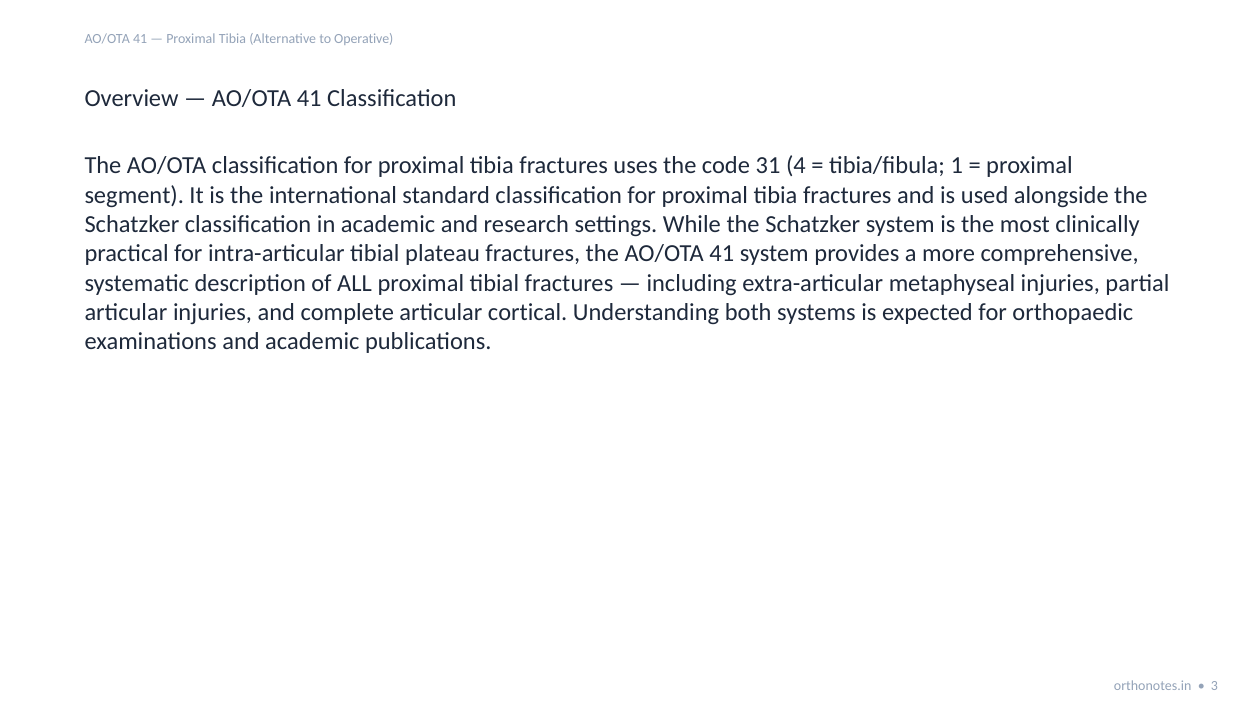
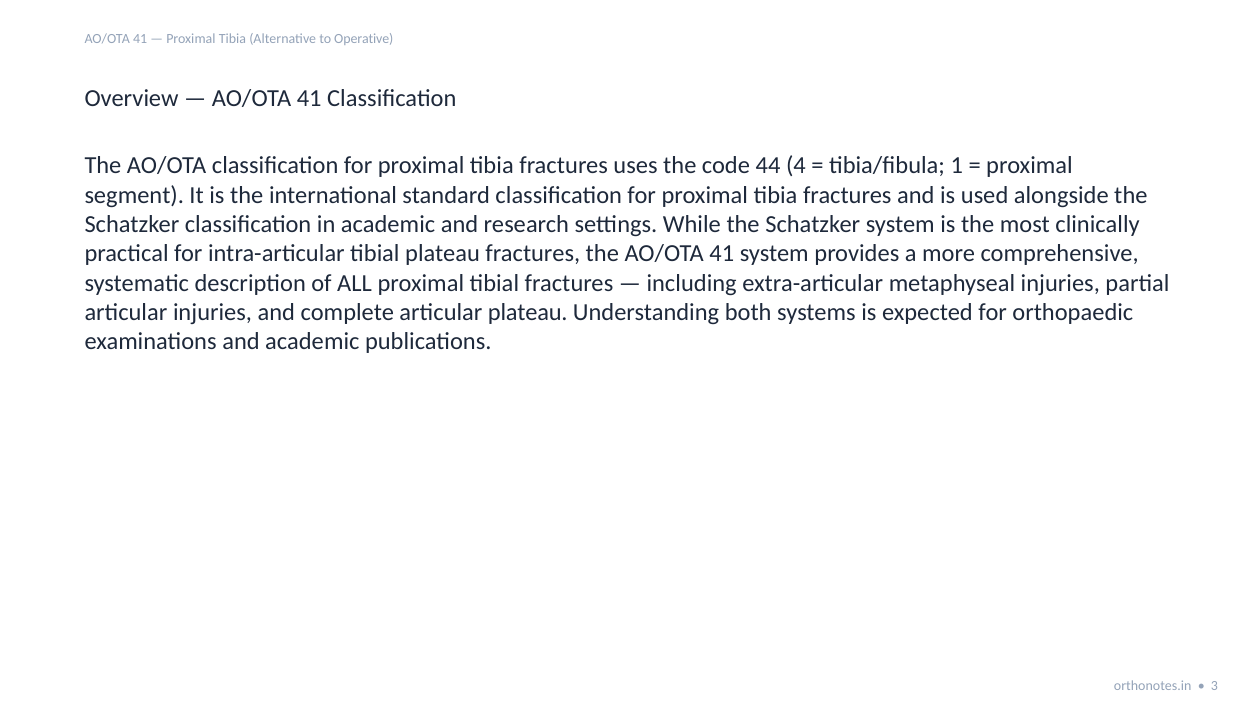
31: 31 -> 44
articular cortical: cortical -> plateau
